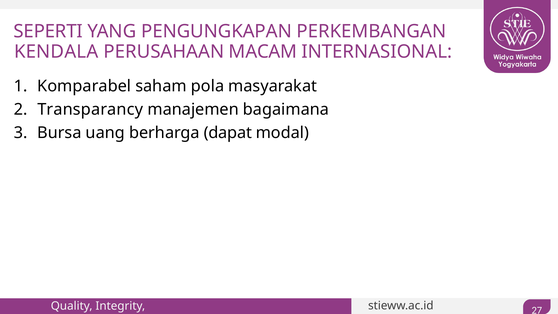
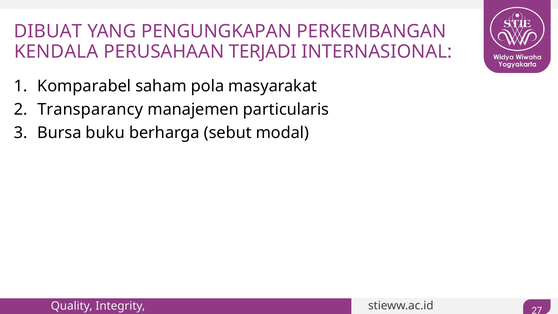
SEPERTI: SEPERTI -> DIBUAT
MACAM: MACAM -> TERJADI
bagaimana: bagaimana -> particularis
uang: uang -> buku
dapat: dapat -> sebut
